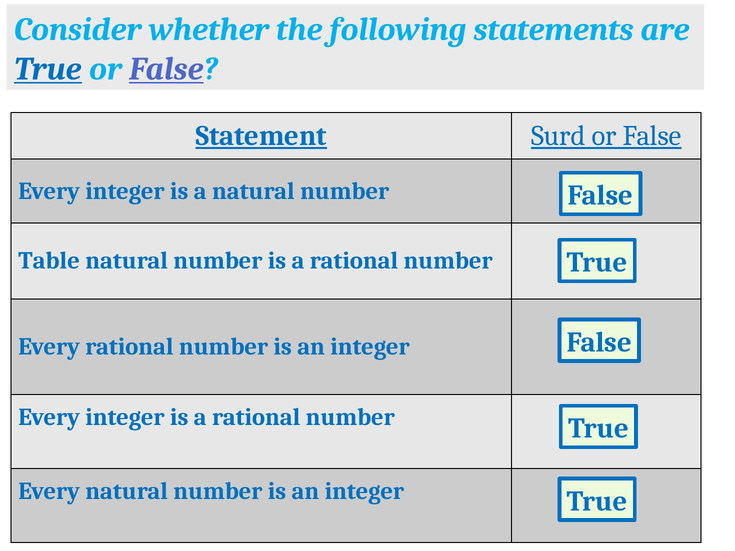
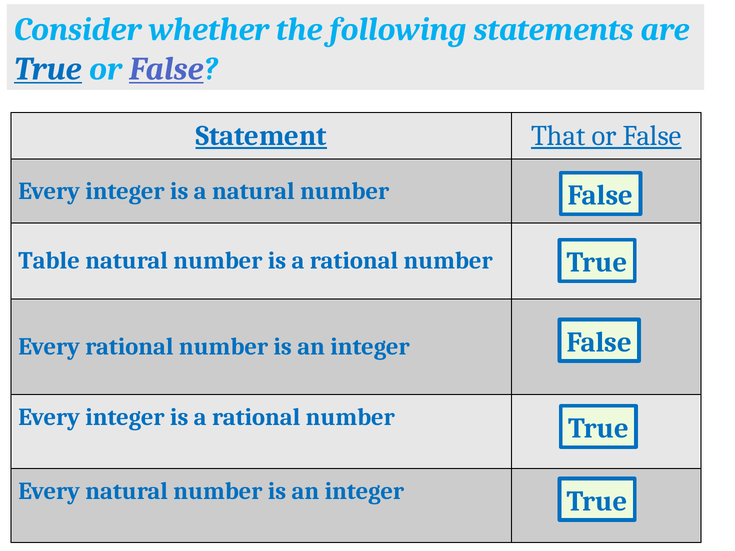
Surd: Surd -> That
